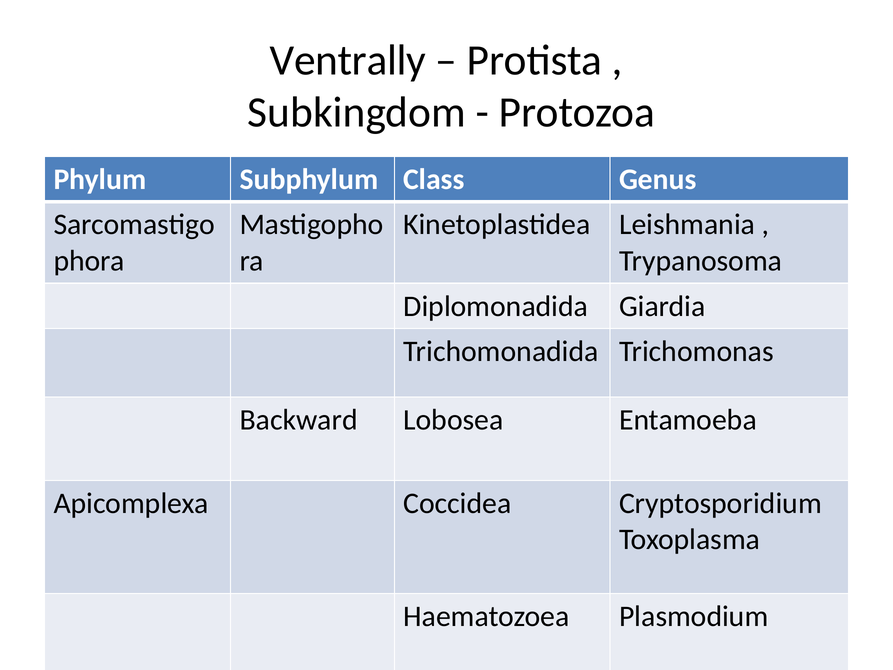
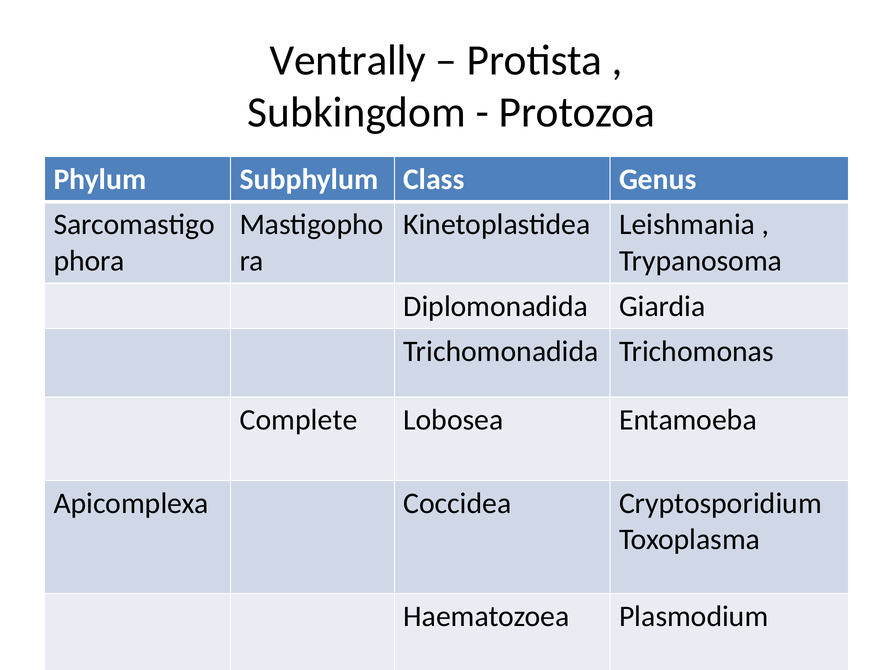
Backward: Backward -> Complete
